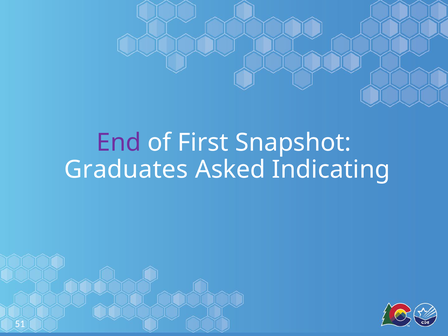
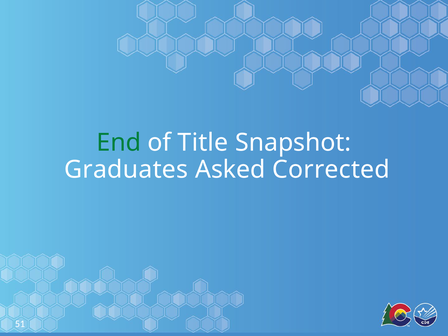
End colour: purple -> green
First: First -> Title
Indicating: Indicating -> Corrected
